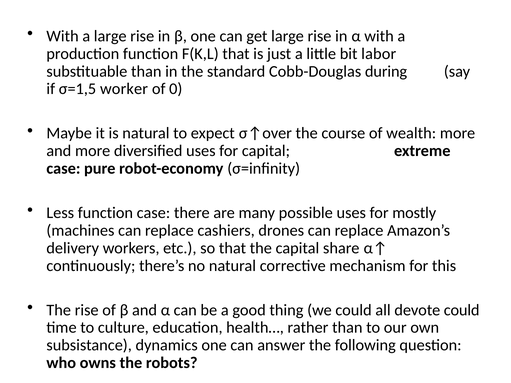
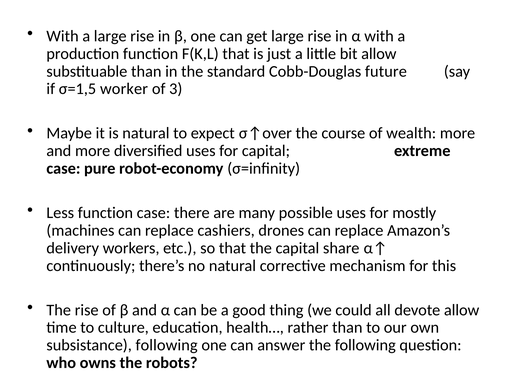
bit labor: labor -> allow
during: during -> future
0: 0 -> 3
devote could: could -> allow
subsistance dynamics: dynamics -> following
